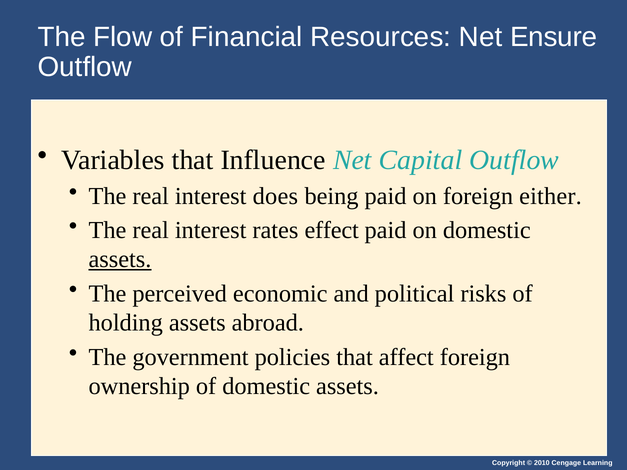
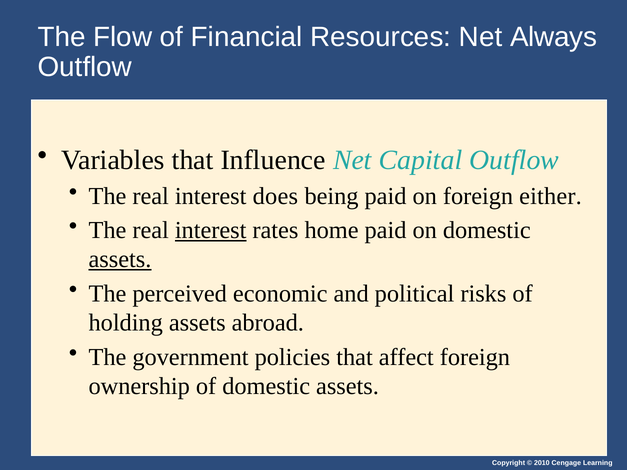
Ensure: Ensure -> Always
interest at (211, 230) underline: none -> present
effect: effect -> home
